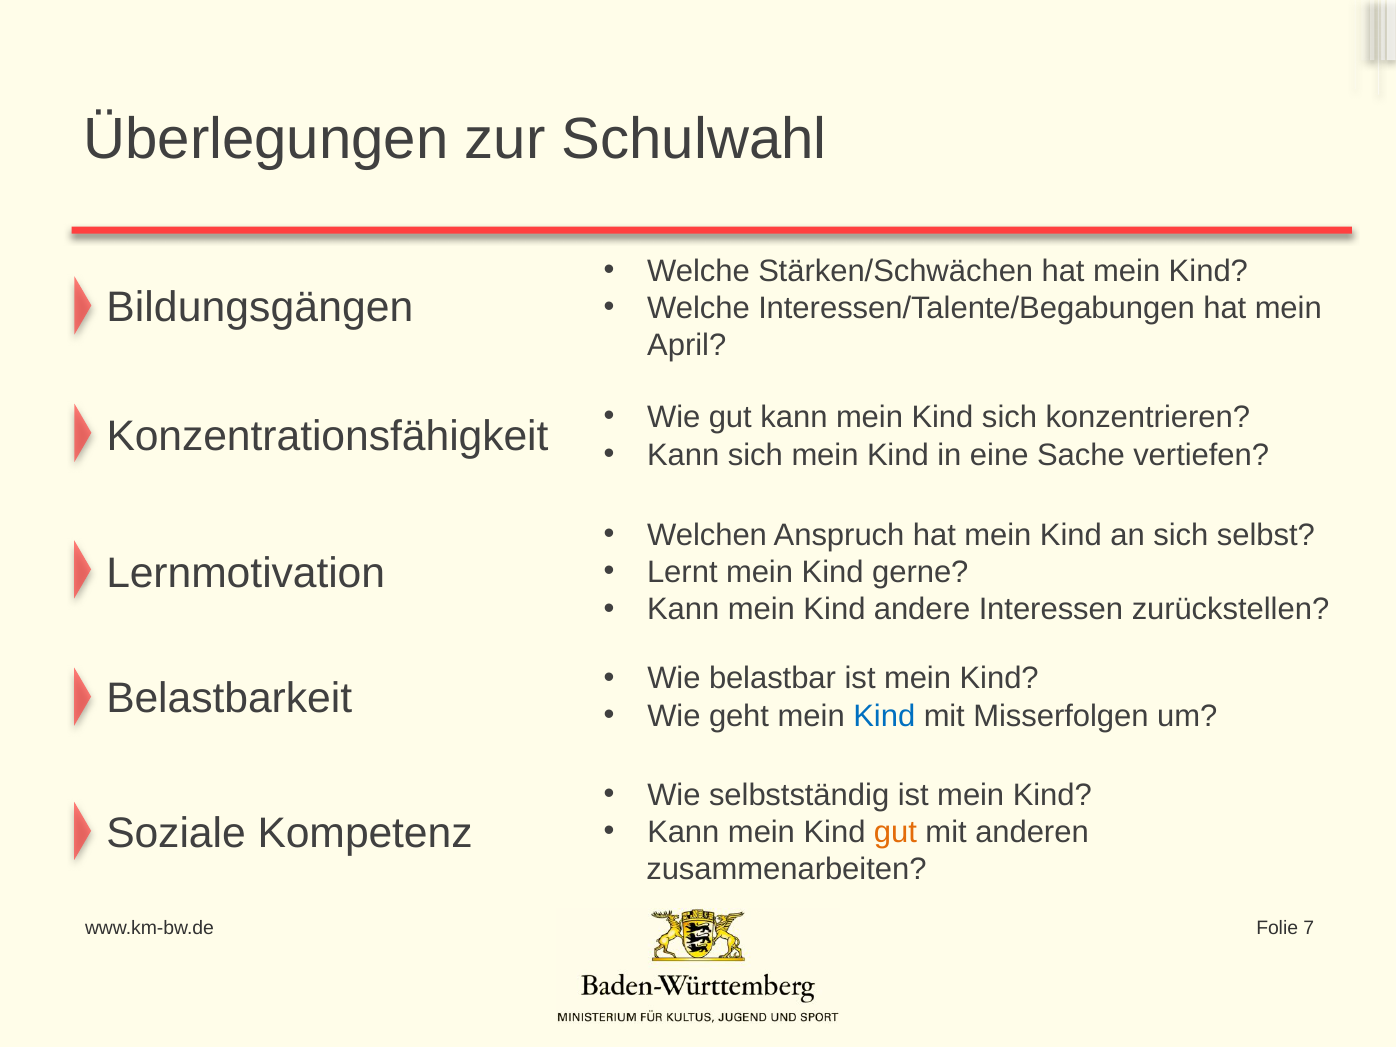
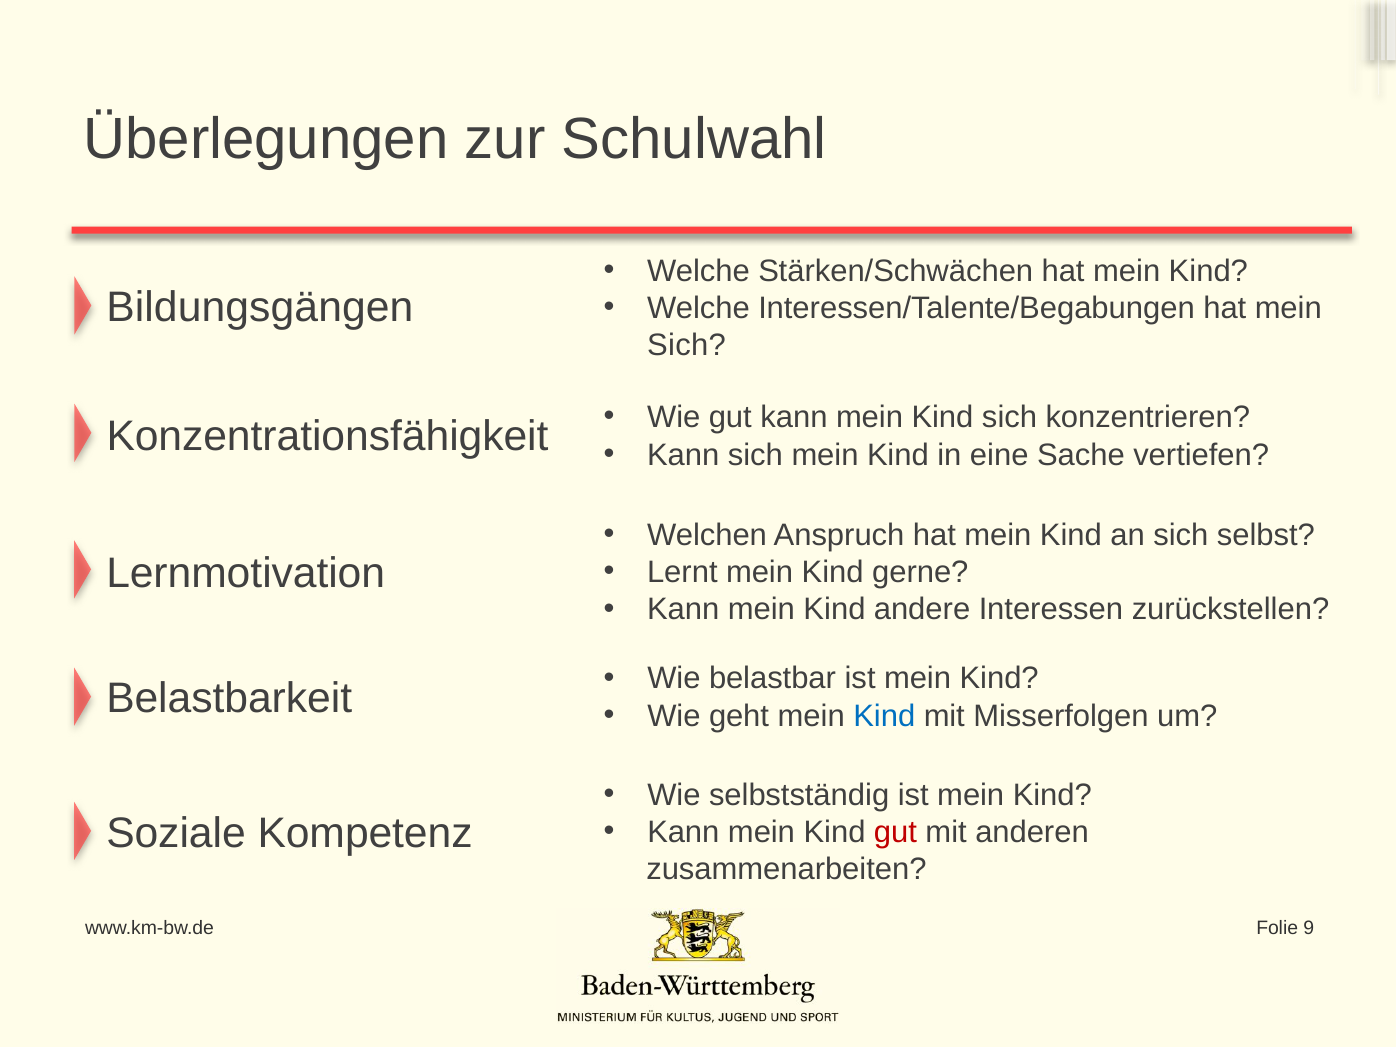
April at (687, 345): April -> Sich
gut at (895, 832) colour: orange -> red
7: 7 -> 9
